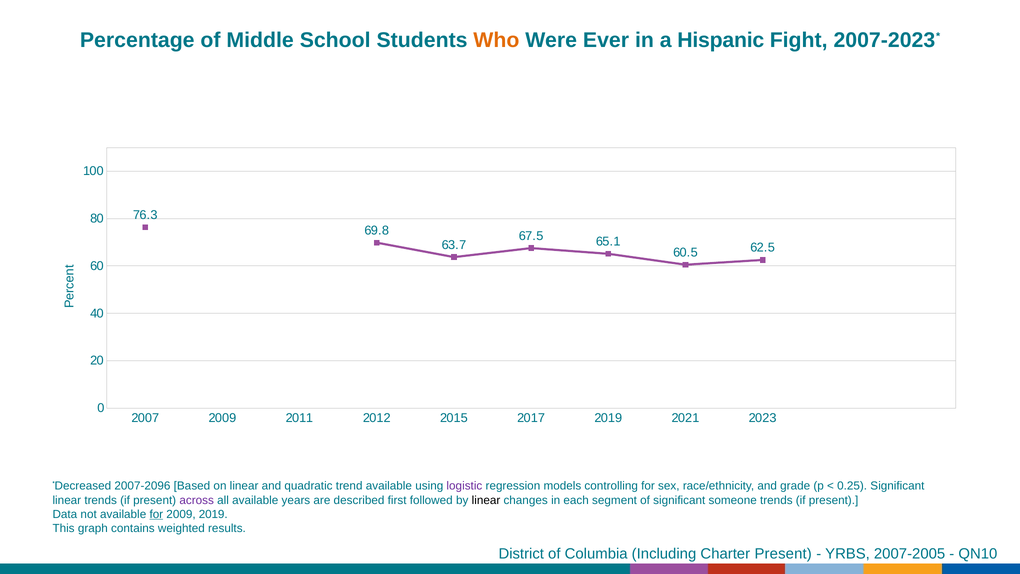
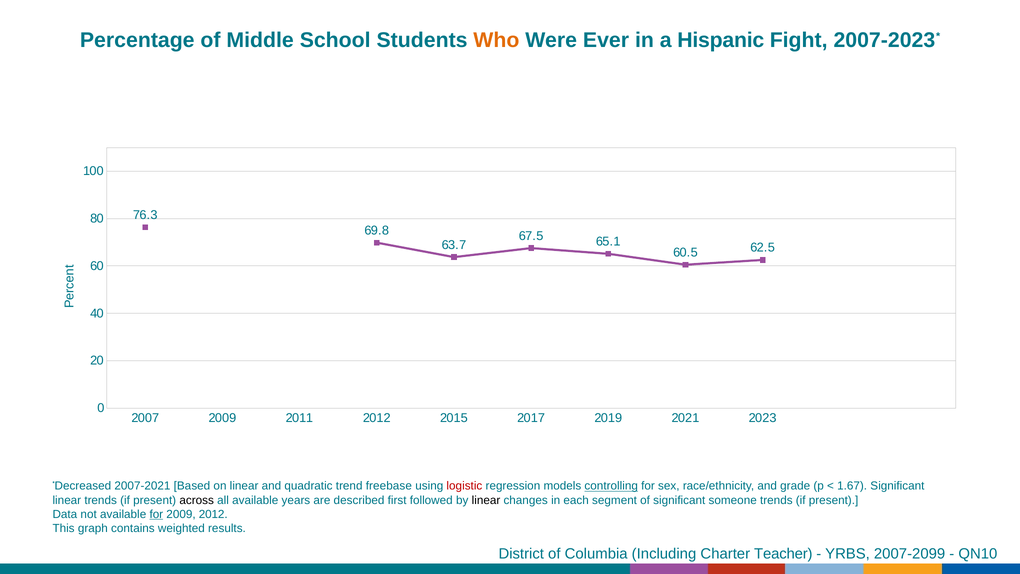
2007-2096: 2007-2096 -> 2007-2021
trend available: available -> freebase
logistic colour: purple -> red
controlling underline: none -> present
0.25: 0.25 -> 1.67
across colour: purple -> black
2009 2019: 2019 -> 2012
Charter Present: Present -> Teacher
2007-2005: 2007-2005 -> 2007-2099
